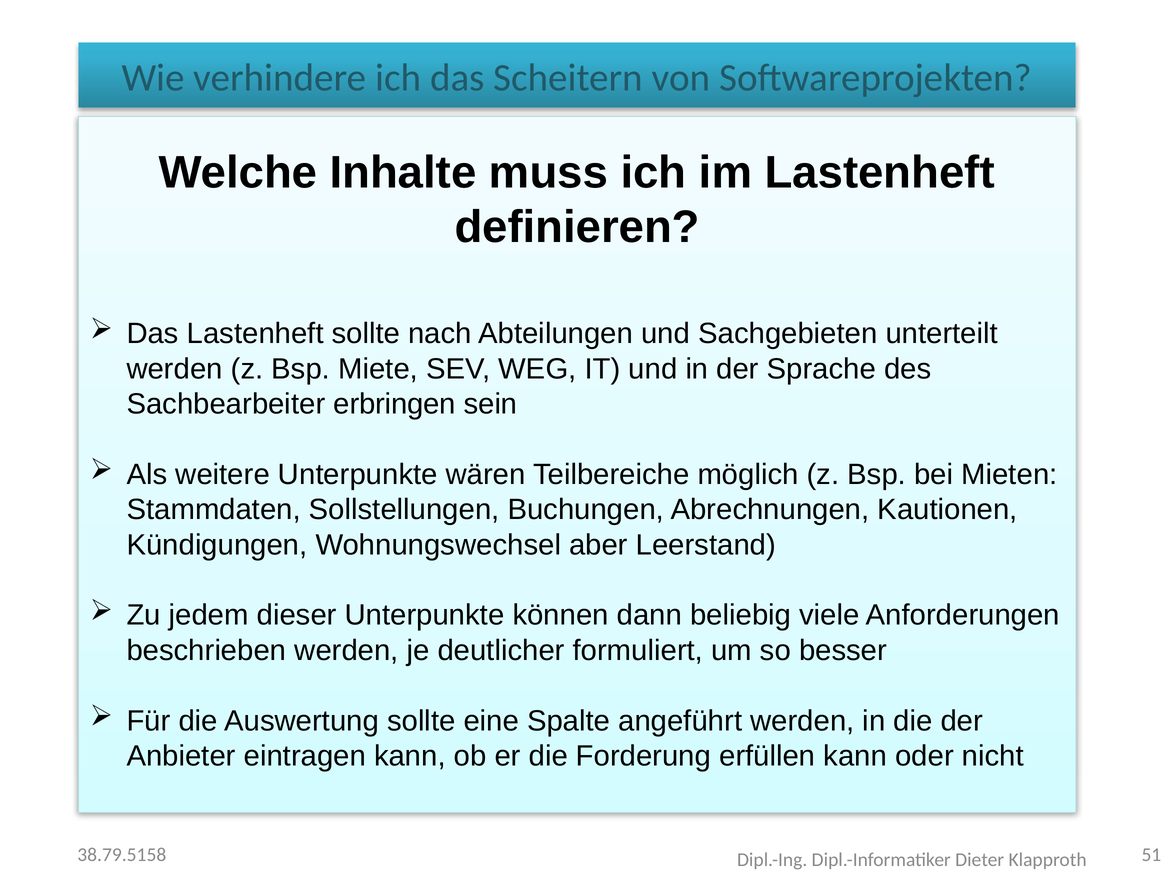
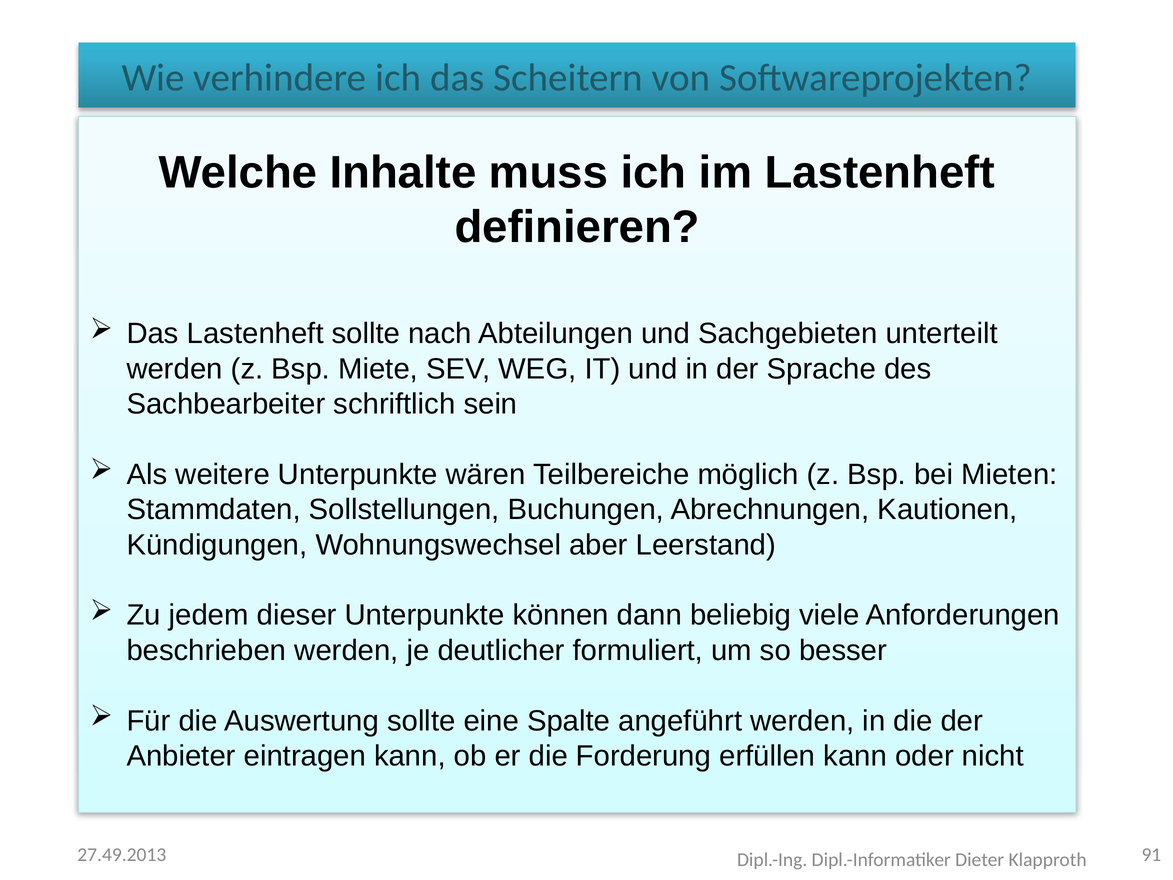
erbringen: erbringen -> schriftlich
38.79.5158: 38.79.5158 -> 27.49.2013
51: 51 -> 91
